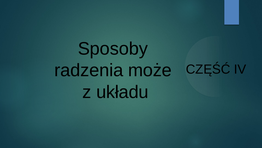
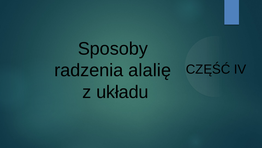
może: może -> alalię
